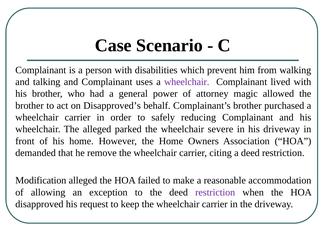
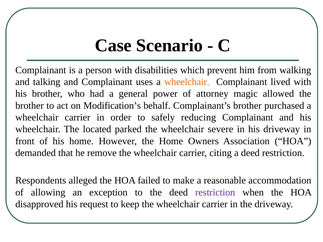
wheelchair at (187, 82) colour: purple -> orange
Disapproved’s: Disapproved’s -> Modification’s
The alleged: alleged -> located
Modification: Modification -> Respondents
